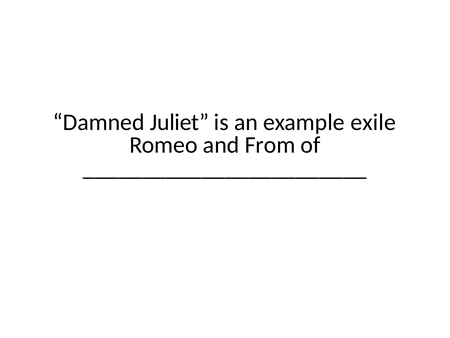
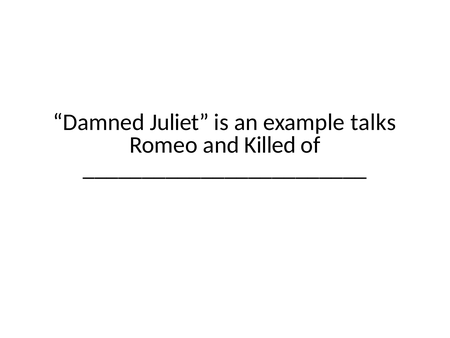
exile: exile -> talks
From: From -> Killed
